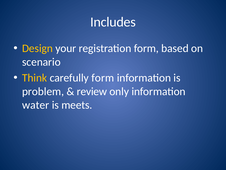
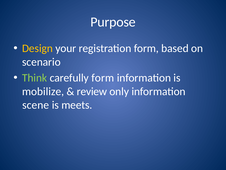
Includes: Includes -> Purpose
Think colour: yellow -> light green
problem: problem -> mobilize
water: water -> scene
